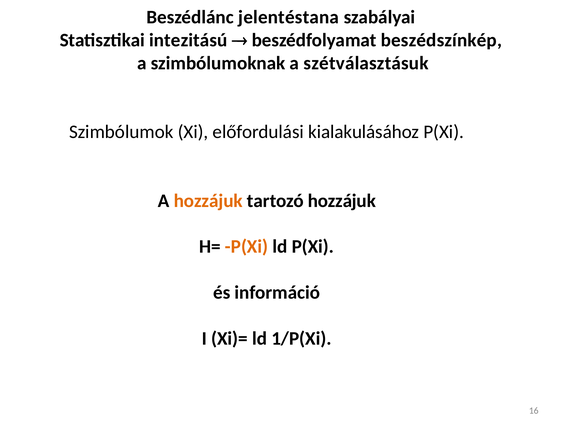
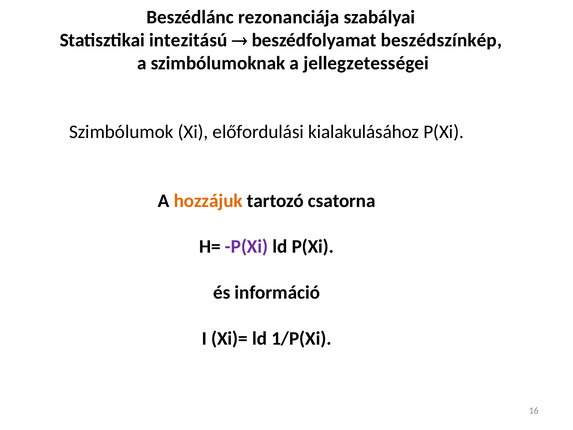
jelentéstana: jelentéstana -> rezonanciája
szétválasztásuk: szétválasztásuk -> jellegzetességei
tartozó hozzájuk: hozzájuk -> csatorna
P(Xi at (247, 247) colour: orange -> purple
